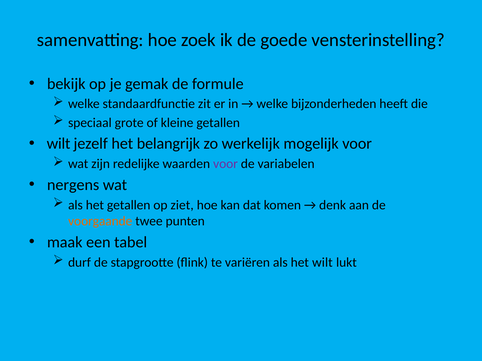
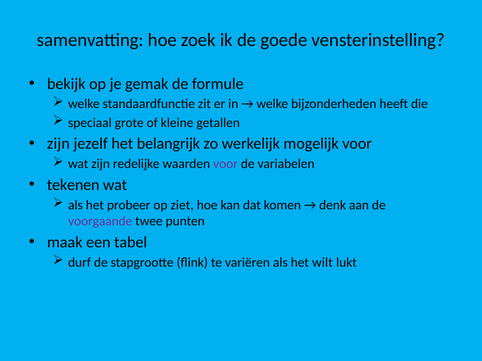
wilt at (59, 144): wilt -> zijn
nergens: nergens -> tekenen
het getallen: getallen -> probeer
voorgaande colour: orange -> purple
